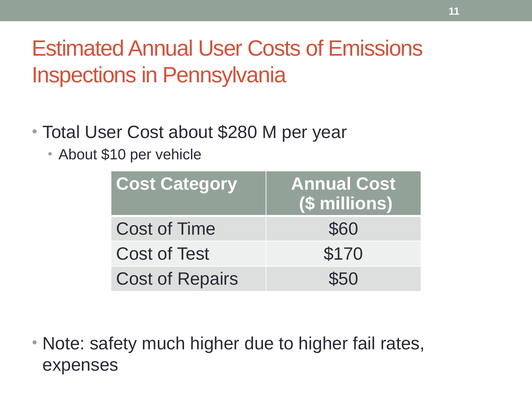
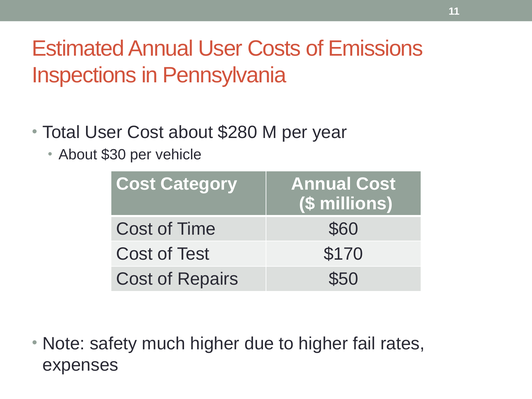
$10: $10 -> $30
